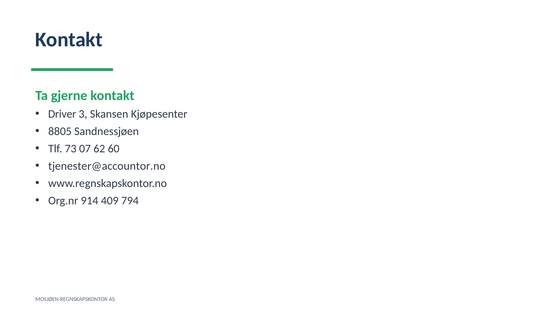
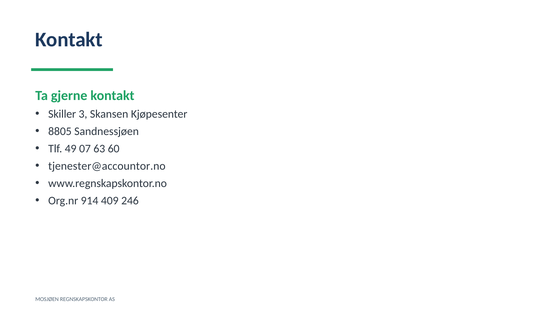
Driver: Driver -> Skiller
73: 73 -> 49
62: 62 -> 63
794: 794 -> 246
